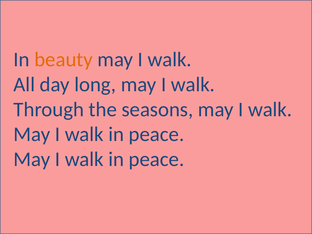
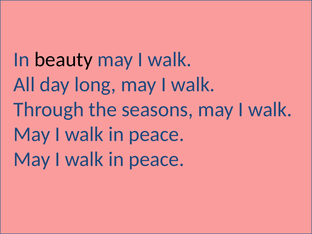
beauty colour: orange -> black
